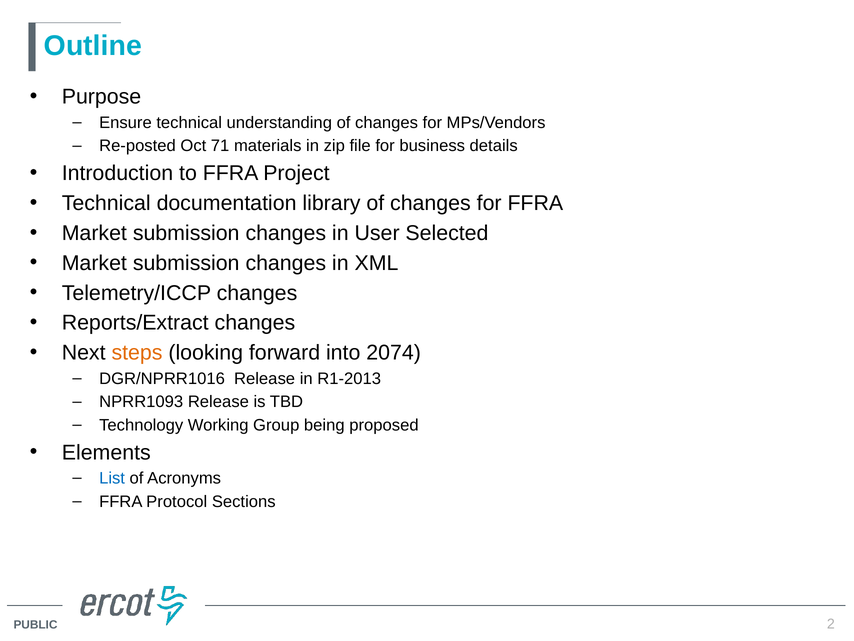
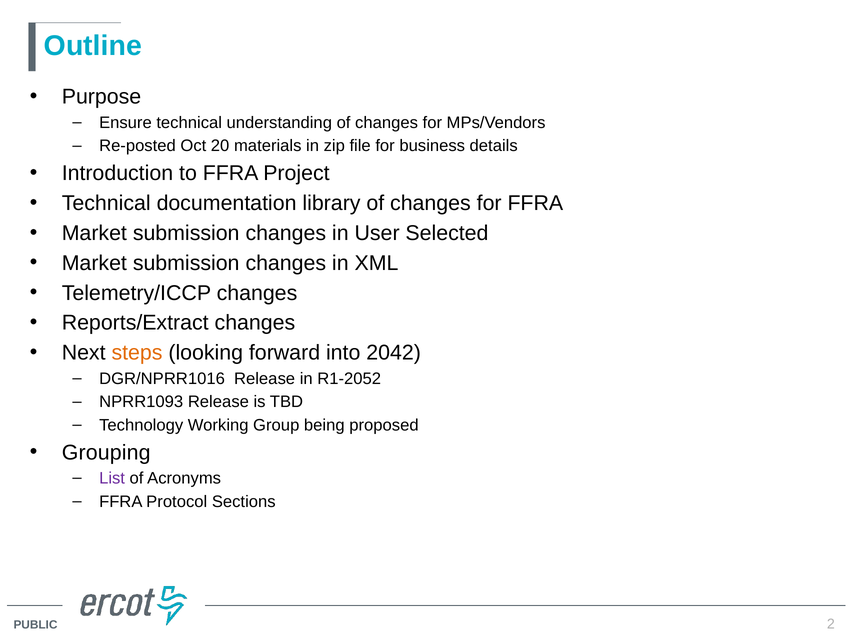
71: 71 -> 20
2074: 2074 -> 2042
R1-2013: R1-2013 -> R1-2052
Elements: Elements -> Grouping
List colour: blue -> purple
